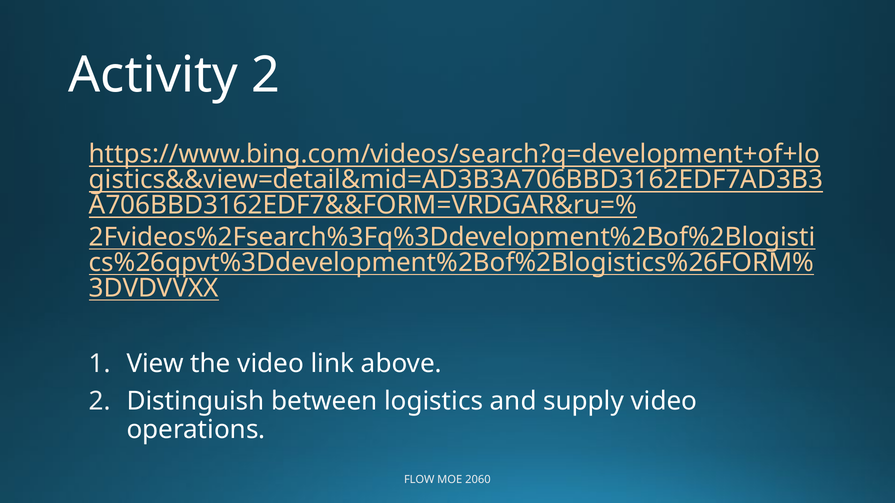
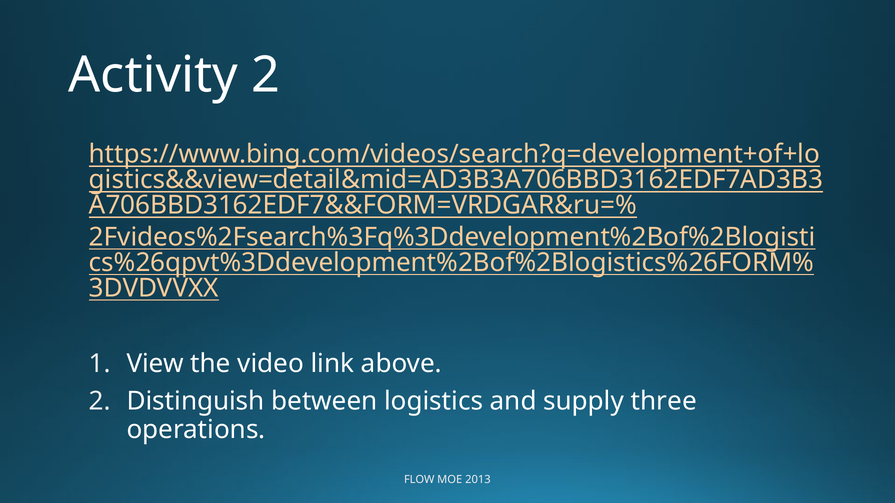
supply video: video -> three
2060: 2060 -> 2013
